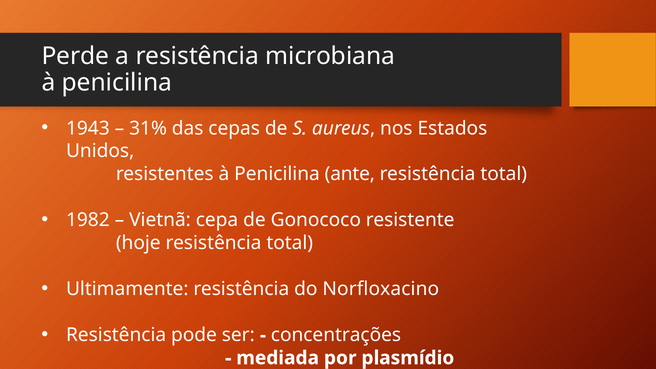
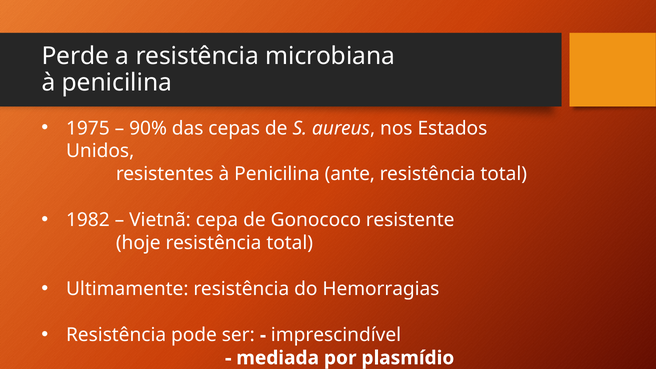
1943: 1943 -> 1975
31%: 31% -> 90%
Norfloxacino: Norfloxacino -> Hemorragias
concentrações: concentrações -> imprescindível
